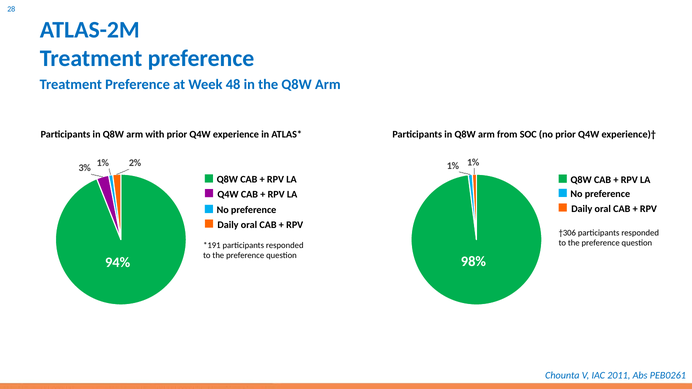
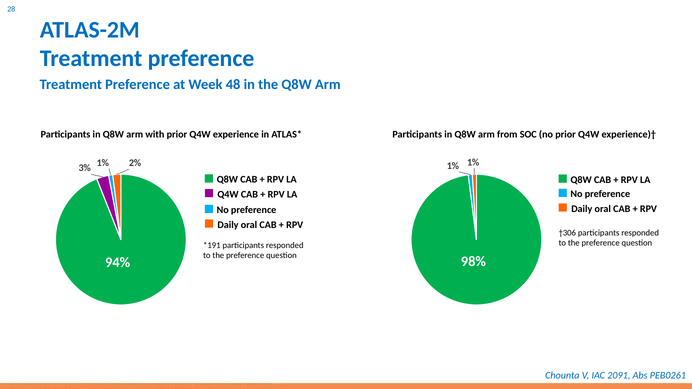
2011: 2011 -> 2091
